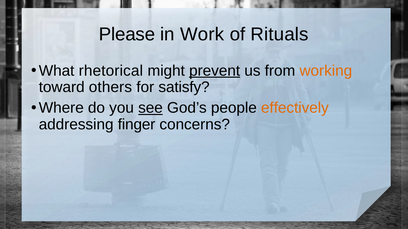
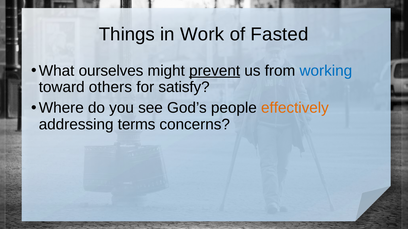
Please: Please -> Things
Rituals: Rituals -> Fasted
rhetorical: rhetorical -> ourselves
working colour: orange -> blue
see underline: present -> none
finger: finger -> terms
